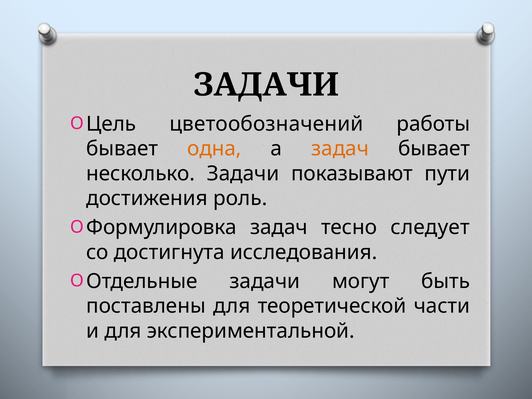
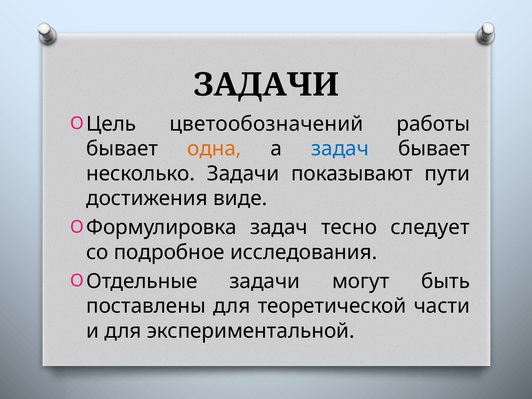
задач at (340, 149) colour: orange -> blue
роль: роль -> виде
достигнута: достигнута -> подробное
